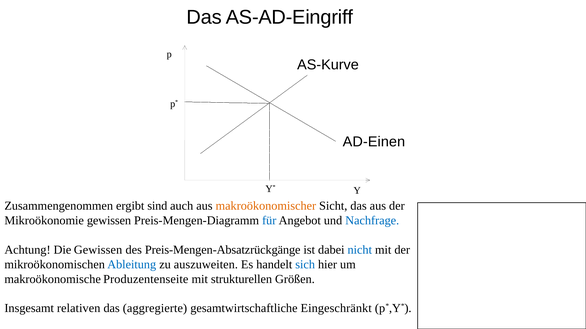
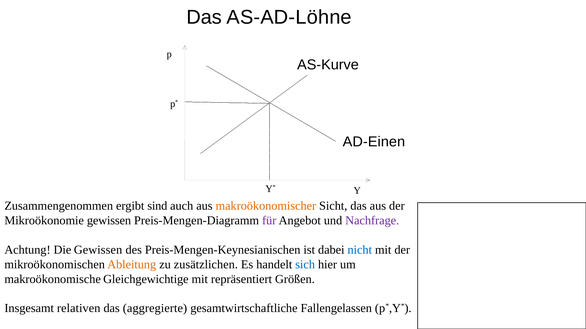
AS-AD-Eingriff: AS-AD-Eingriff -> AS-AD-Löhne
für colour: blue -> purple
Nachfrage colour: blue -> purple
Preis-Mengen-Absatzrückgänge: Preis-Mengen-Absatzrückgänge -> Preis-Mengen-Keynesianischen
Ableitung colour: blue -> orange
auszuweiten: auszuweiten -> zusätzlichen
Produzentenseite: Produzentenseite -> Gleichgewichtige
strukturellen: strukturellen -> repräsentiert
Eingeschränkt: Eingeschränkt -> Fallengelassen
